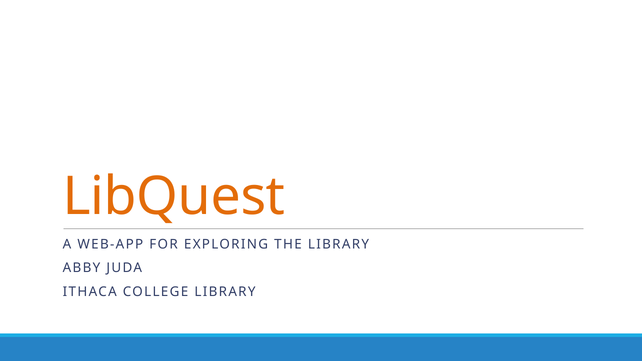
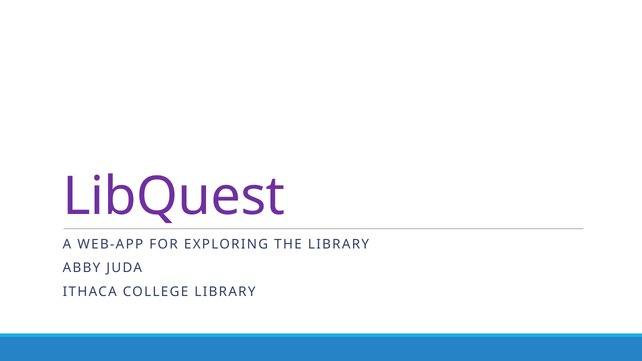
LibQuest colour: orange -> purple
